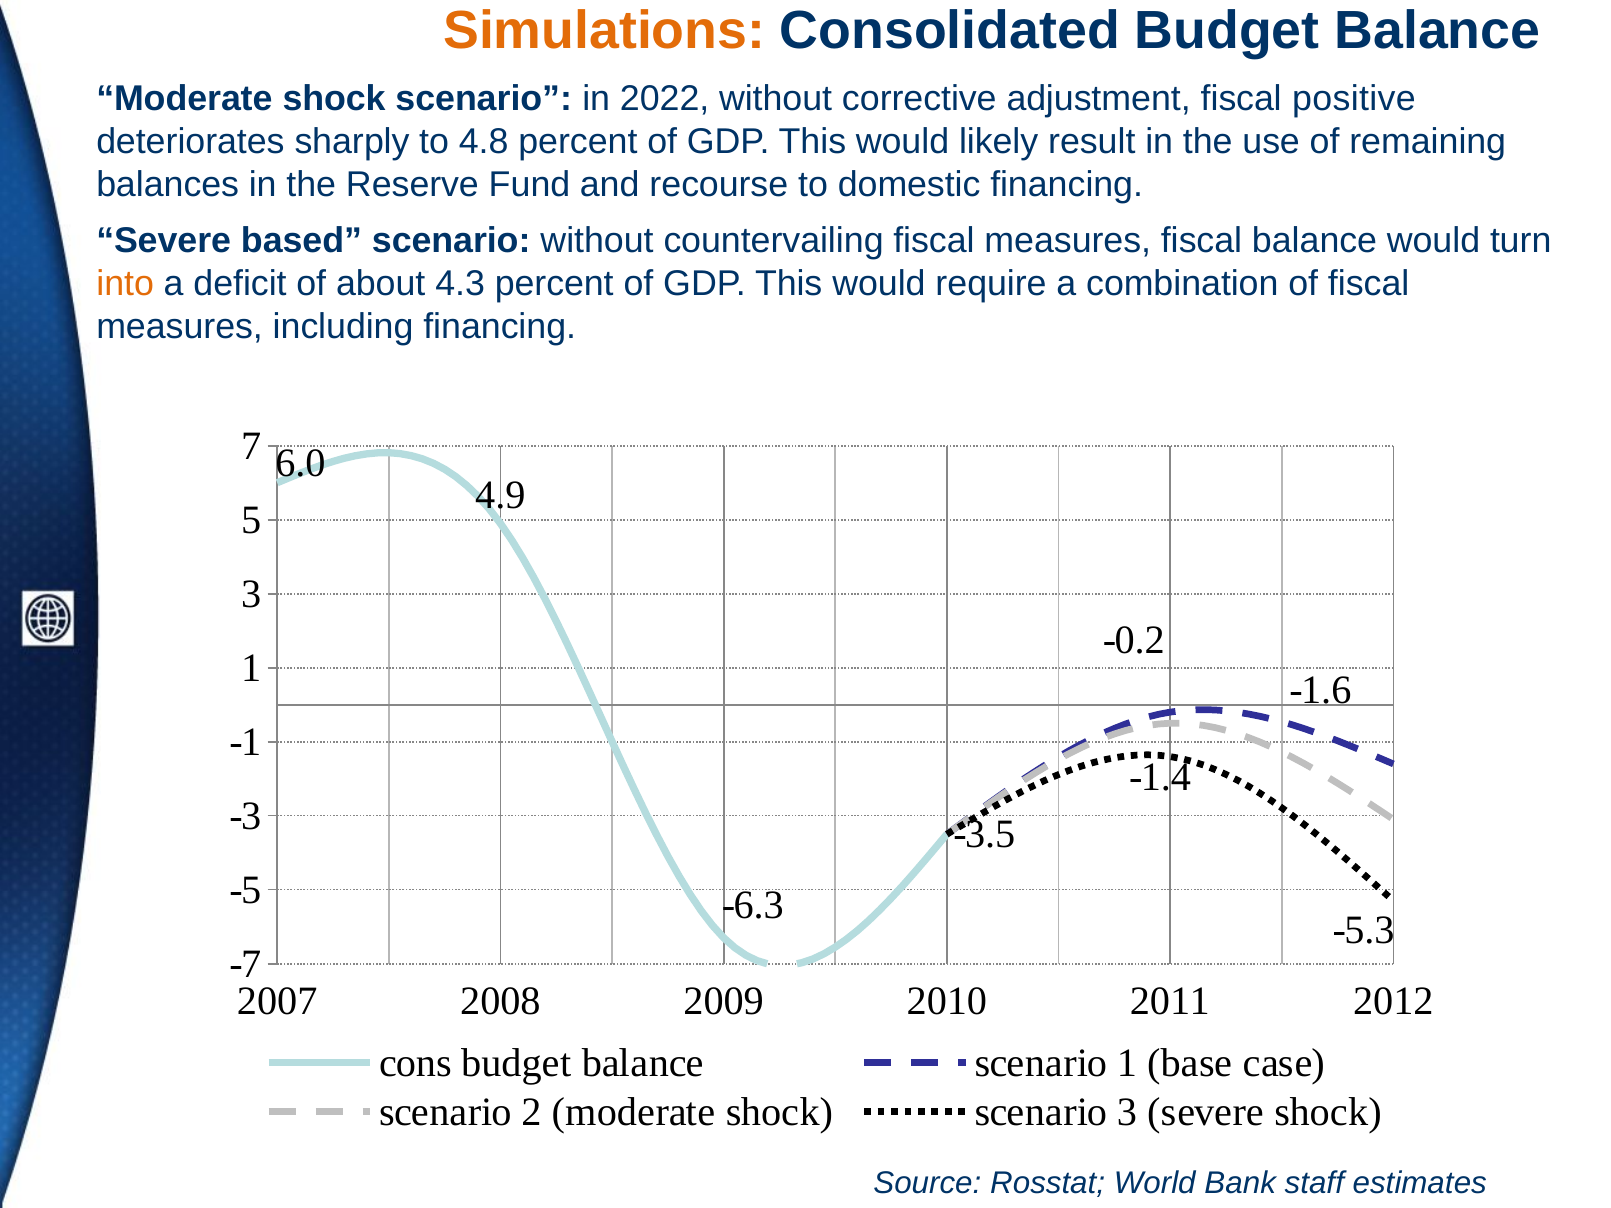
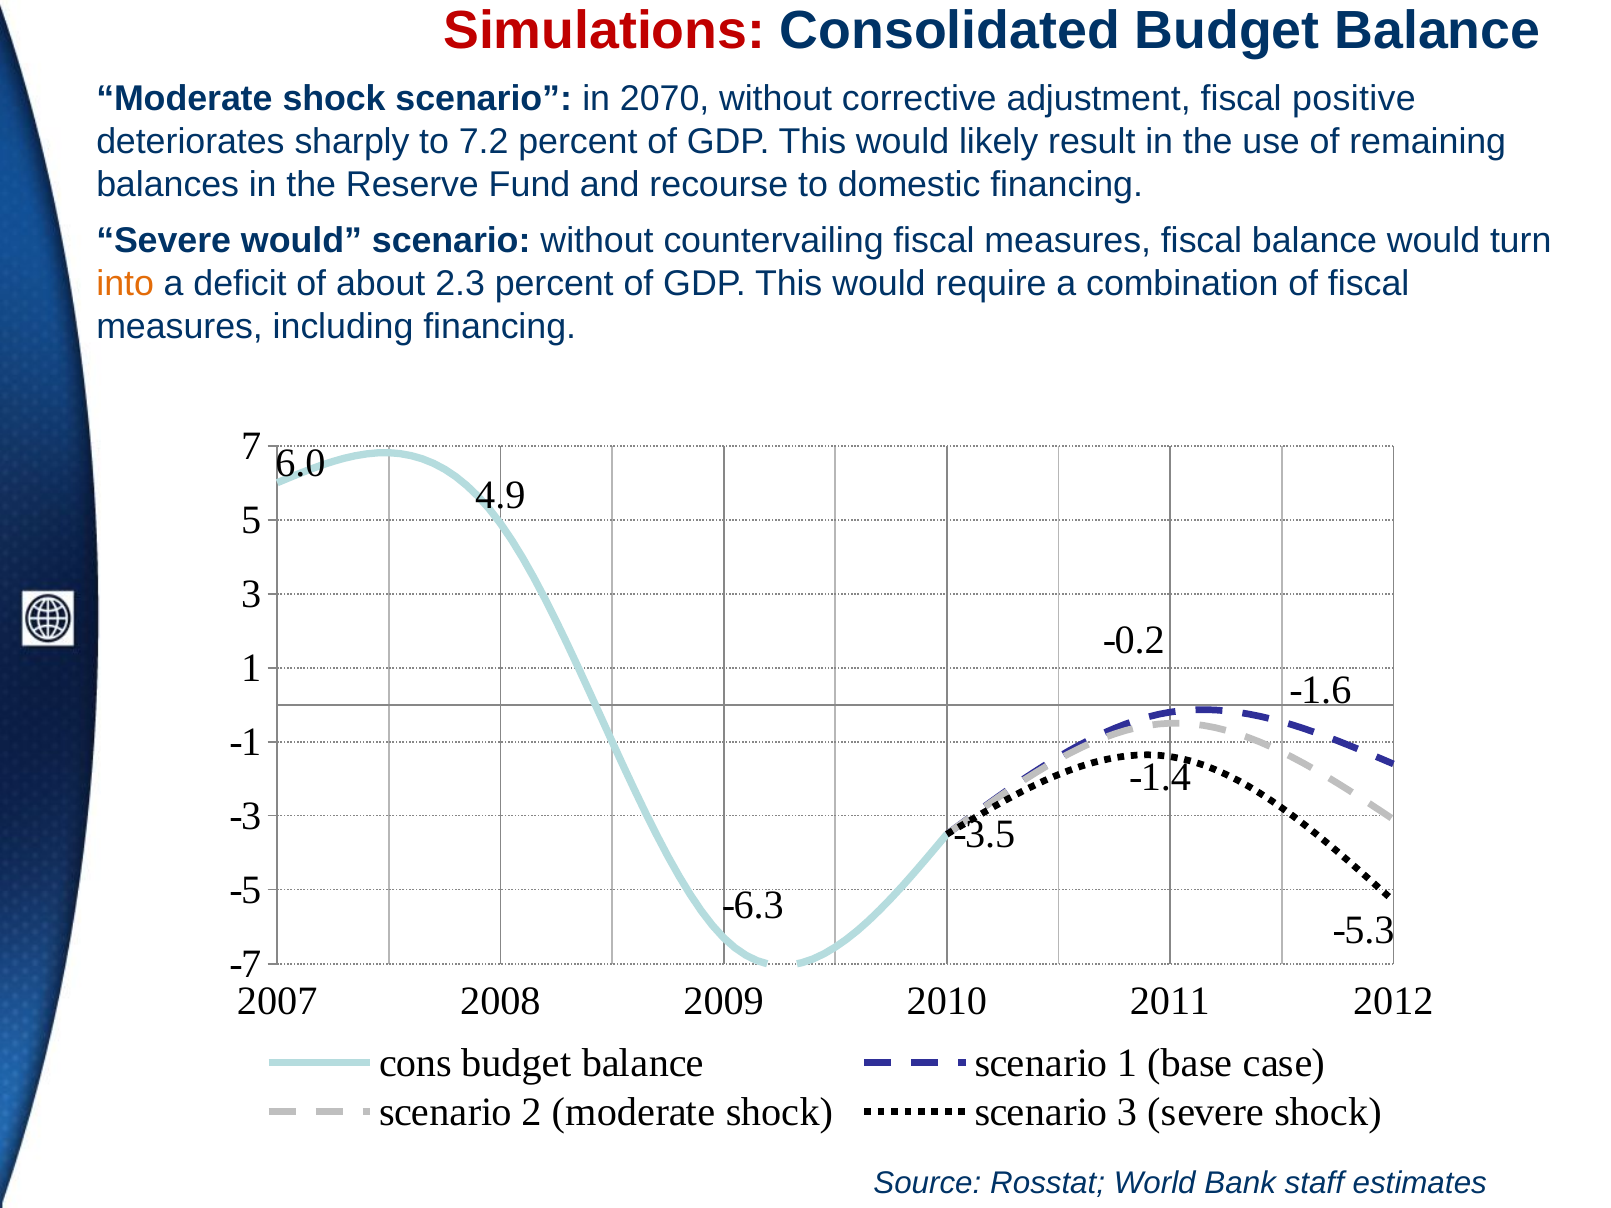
Simulations colour: orange -> red
2022: 2022 -> 2070
4.8: 4.8 -> 7.2
Severe based: based -> would
4.3: 4.3 -> 2.3
